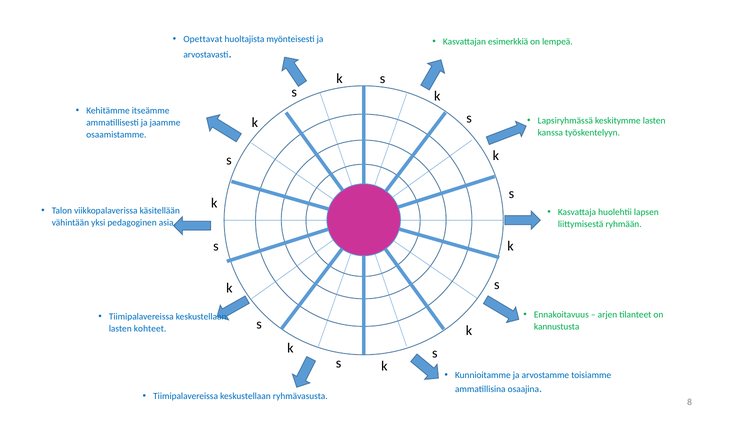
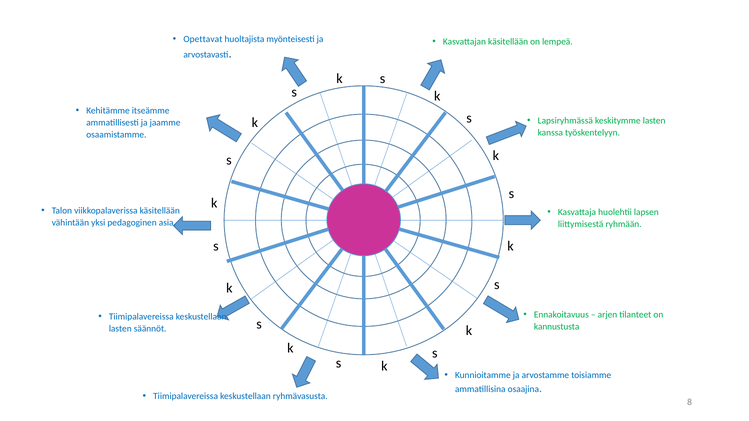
Kasvattajan esimerkkiä: esimerkkiä -> käsitellään
kohteet: kohteet -> säännöt
